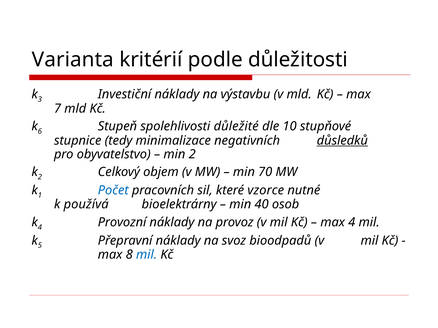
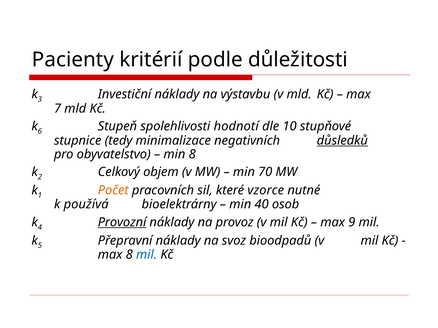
Varianta: Varianta -> Pacienty
důležité: důležité -> hodnotí
min 2: 2 -> 8
Počet colour: blue -> orange
Provozní underline: none -> present
max 4: 4 -> 9
